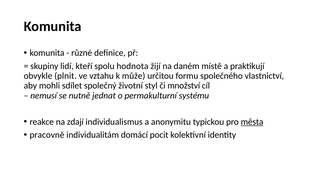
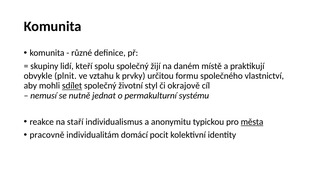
spolu hodnota: hodnota -> společný
může: může -> prvky
sdílet underline: none -> present
množství: množství -> okrajově
zdají: zdají -> staří
